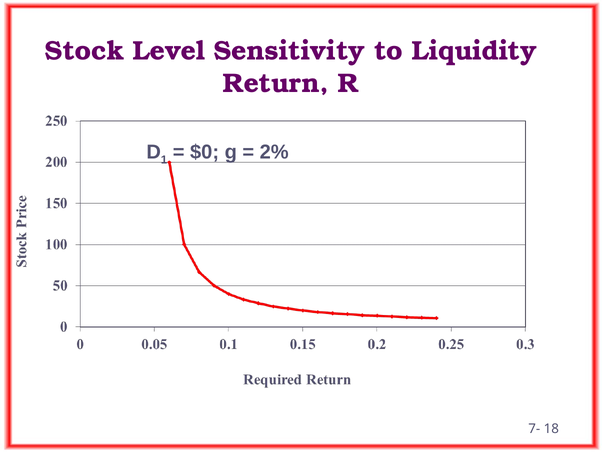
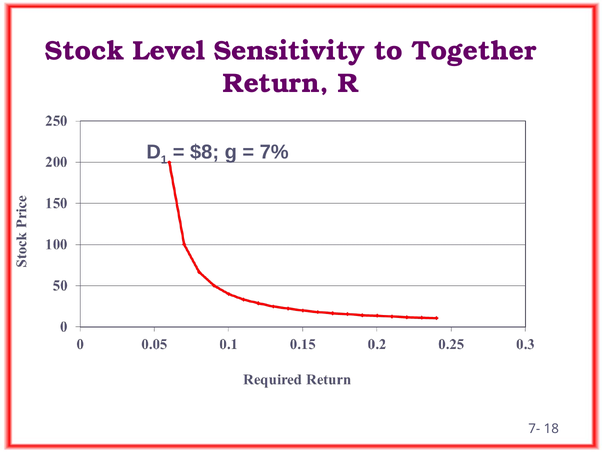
Liquidity: Liquidity -> Together
$0: $0 -> $8
2%: 2% -> 7%
